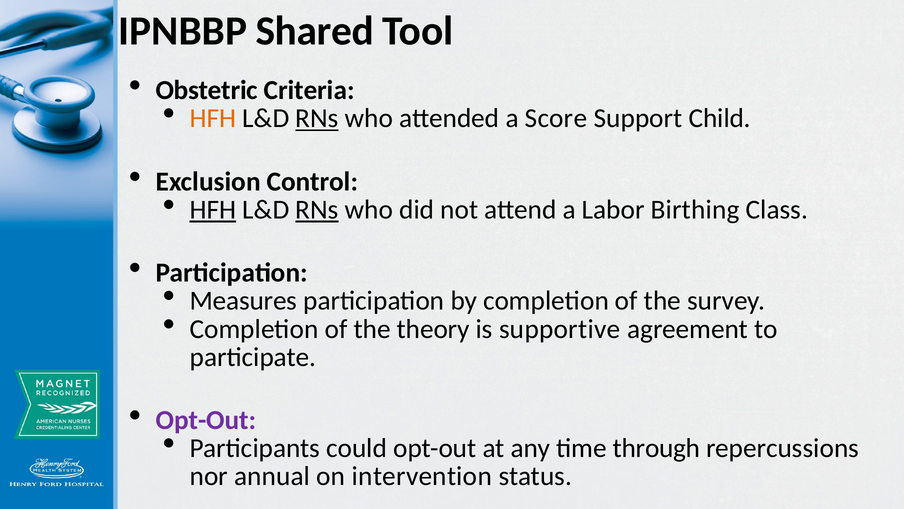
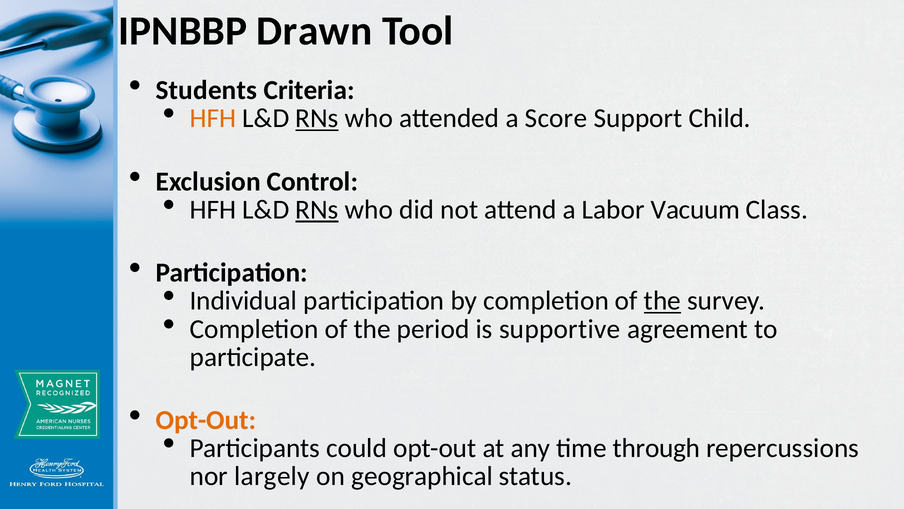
Shared: Shared -> Drawn
Obstetric: Obstetric -> Students
HFH at (213, 209) underline: present -> none
Birthing: Birthing -> Vacuum
Measures: Measures -> Individual
the at (662, 301) underline: none -> present
theory: theory -> period
Opt-Out at (206, 420) colour: purple -> orange
annual: annual -> largely
intervention: intervention -> geographical
